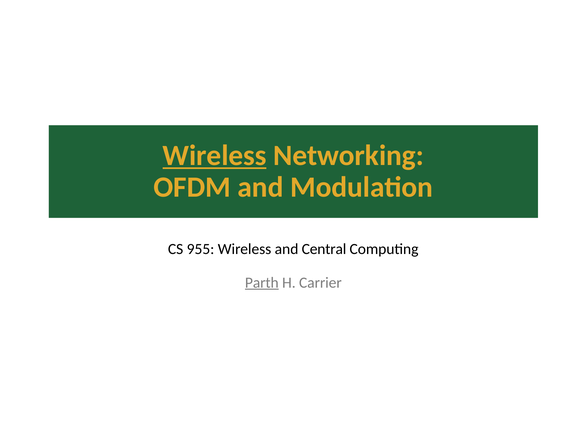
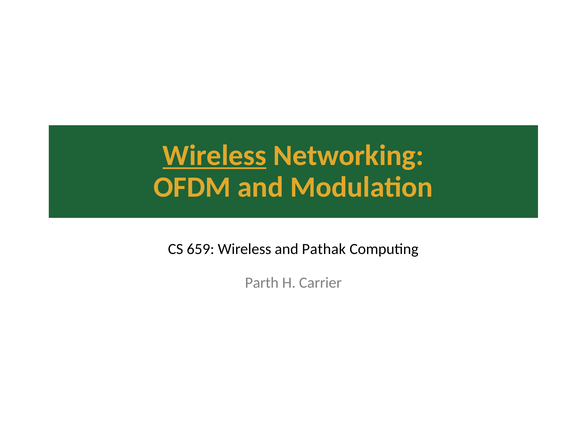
955: 955 -> 659
Central: Central -> Pathak
Parth underline: present -> none
